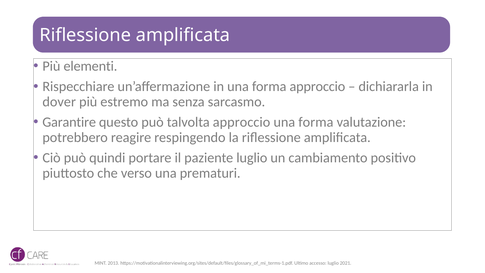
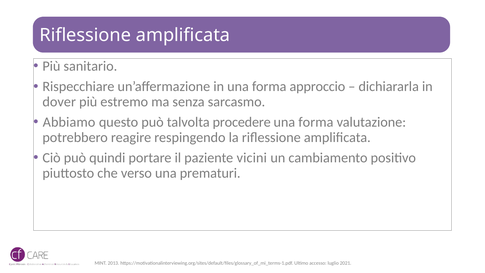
elementi: elementi -> sanitario
Garantire: Garantire -> Abbiamo
talvolta approccio: approccio -> procedere
paziente luglio: luglio -> vicini
